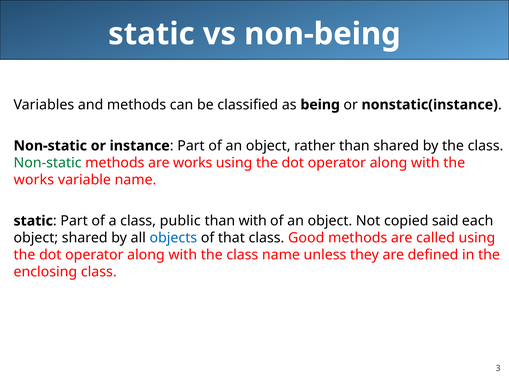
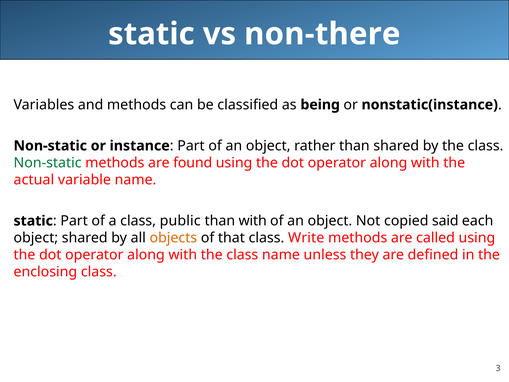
non-being: non-being -> non-there
are works: works -> found
works at (34, 180): works -> actual
objects colour: blue -> orange
Good: Good -> Write
